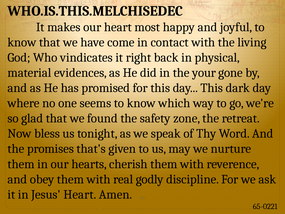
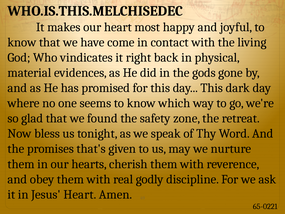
your: your -> gods
